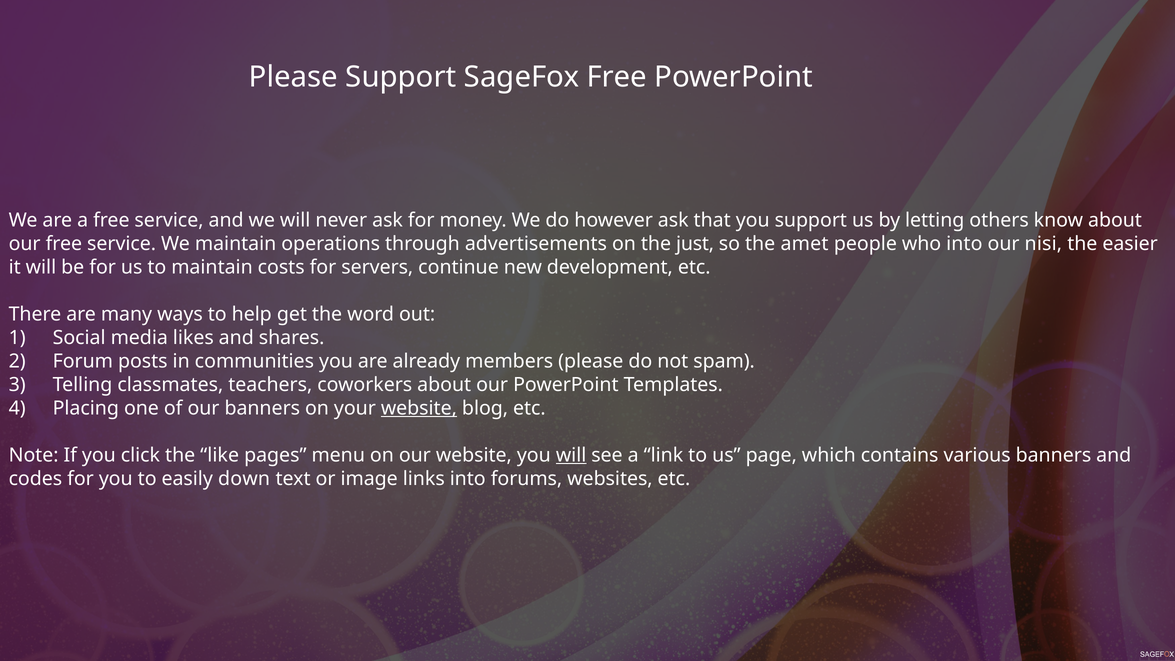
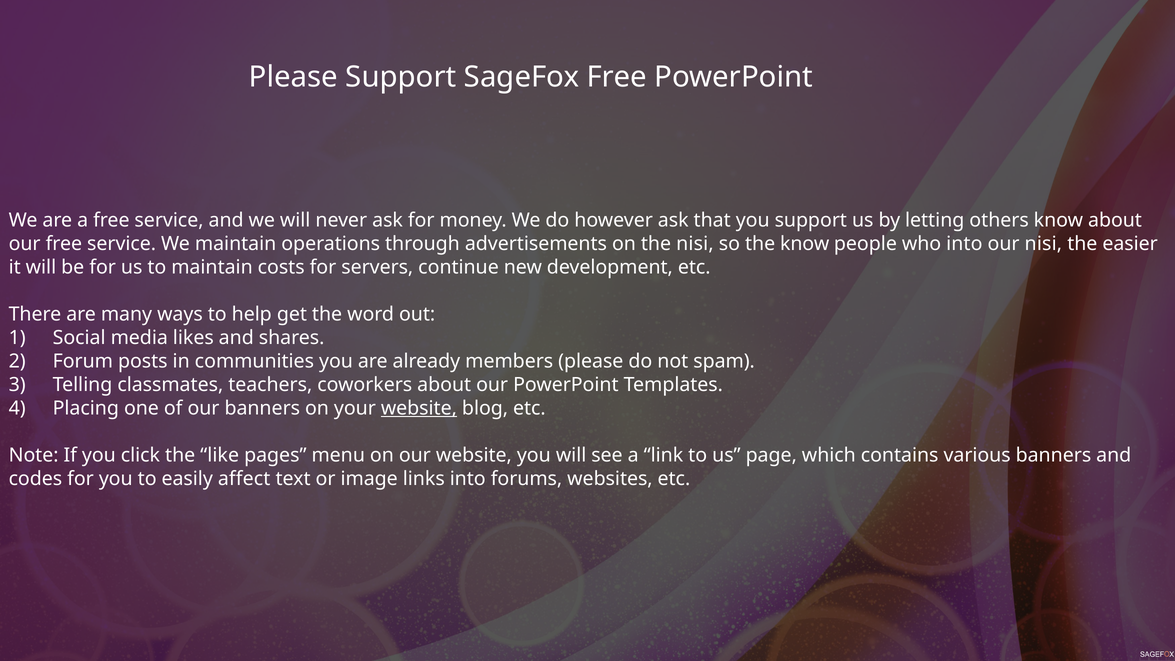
the just: just -> nisi
the amet: amet -> know
will at (571, 455) underline: present -> none
down: down -> affect
